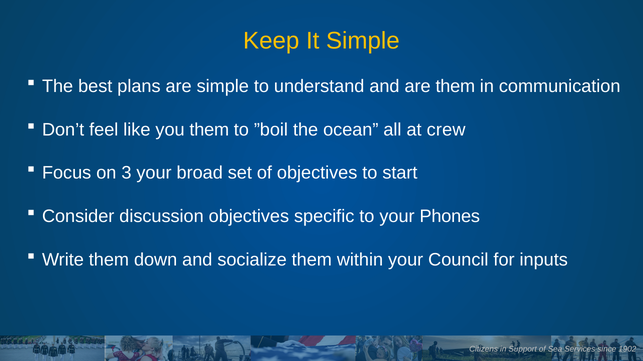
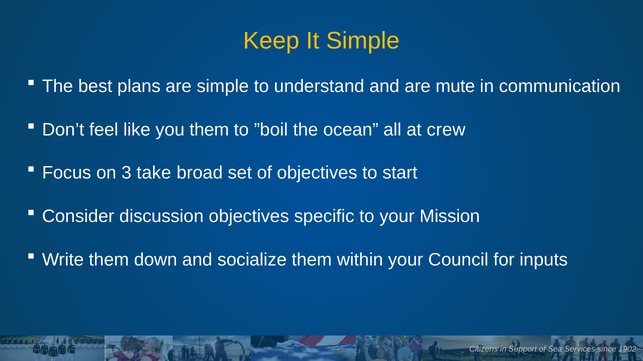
are them: them -> mute
3 your: your -> take
Phones: Phones -> Mission
